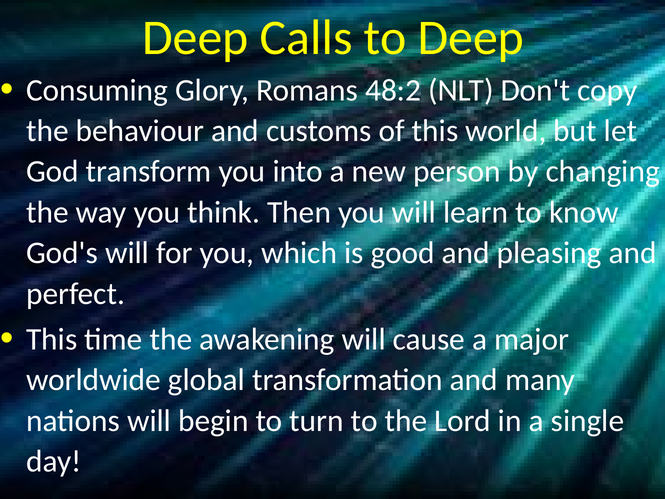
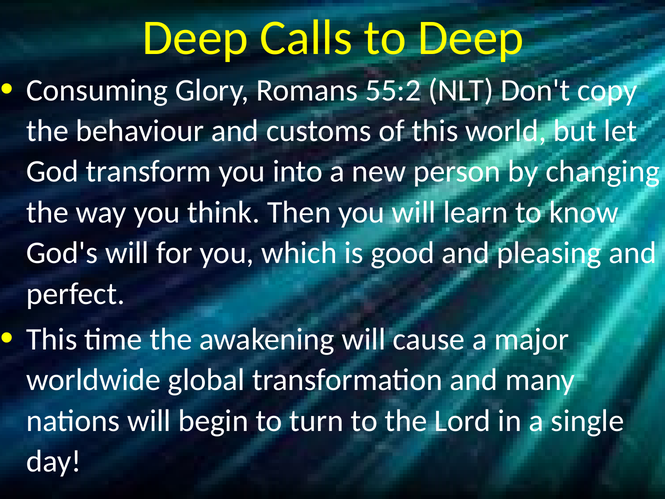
48:2: 48:2 -> 55:2
